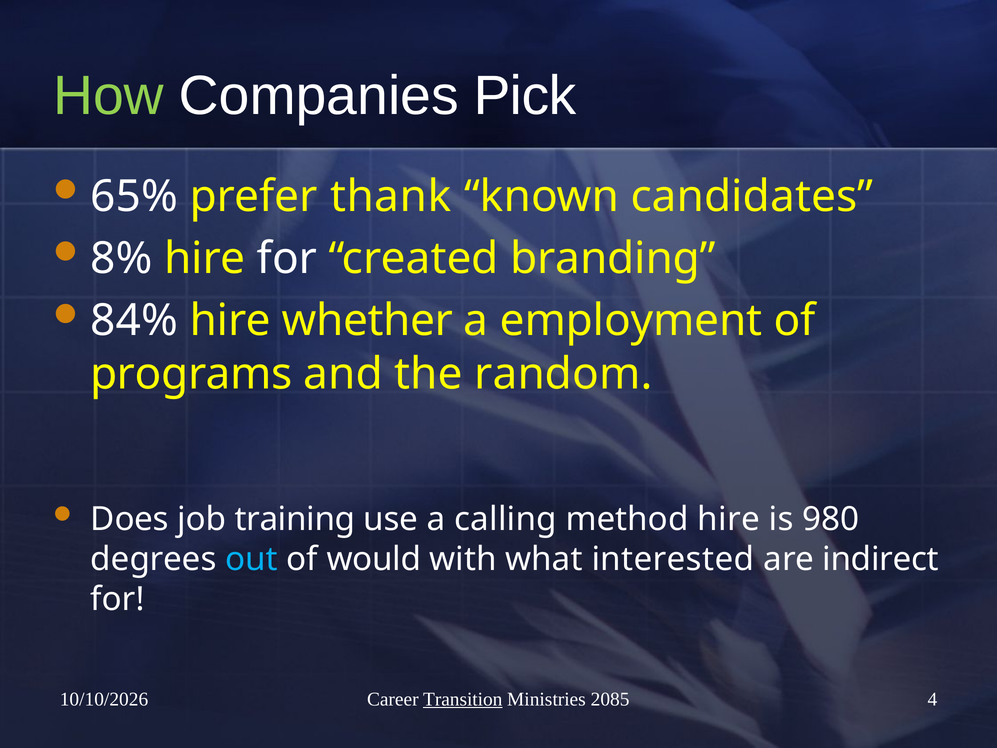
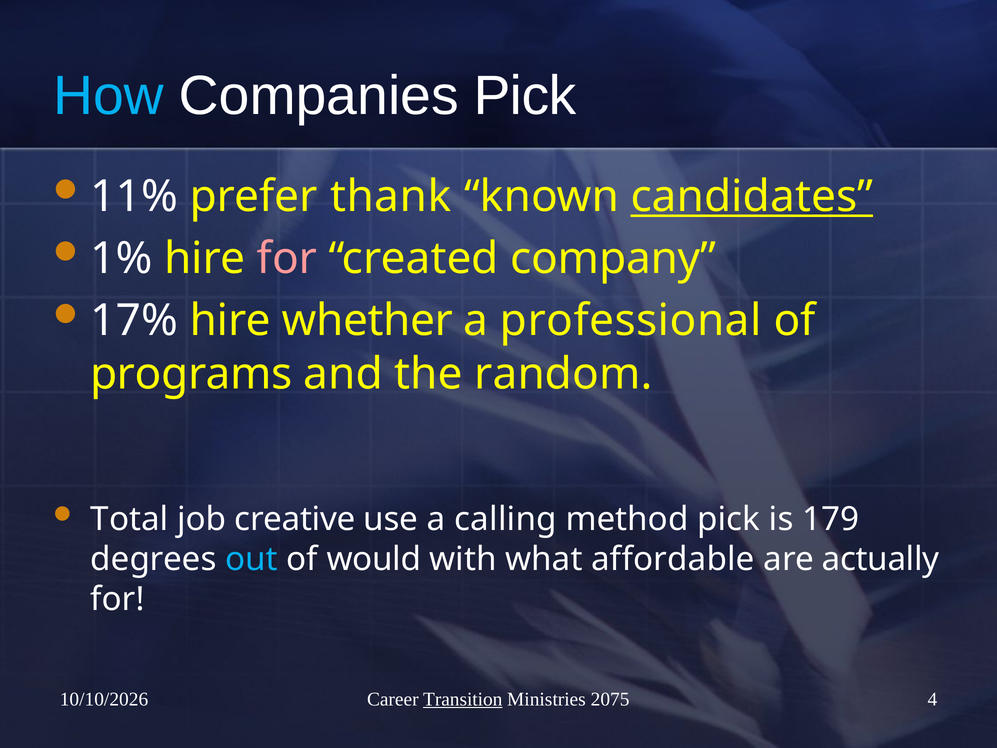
How colour: light green -> light blue
65%: 65% -> 11%
candidates underline: none -> present
8%: 8% -> 1%
for at (287, 259) colour: white -> pink
branding: branding -> company
84%: 84% -> 17%
employment: employment -> professional
Does: Does -> Total
training: training -> creative
method hire: hire -> pick
980: 980 -> 179
interested: interested -> affordable
indirect: indirect -> actually
2085: 2085 -> 2075
